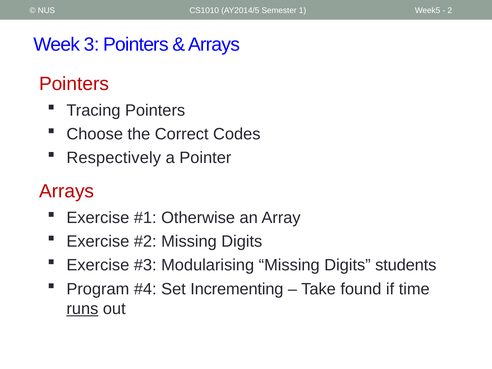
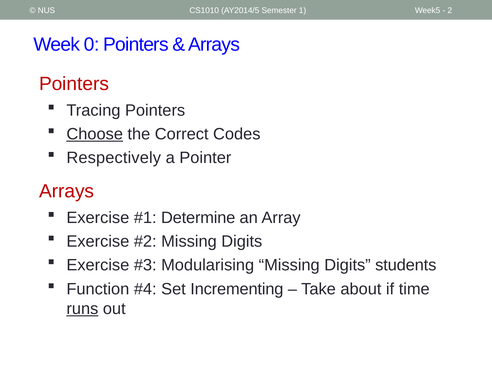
3: 3 -> 0
Choose underline: none -> present
Otherwise: Otherwise -> Determine
Program: Program -> Function
found: found -> about
